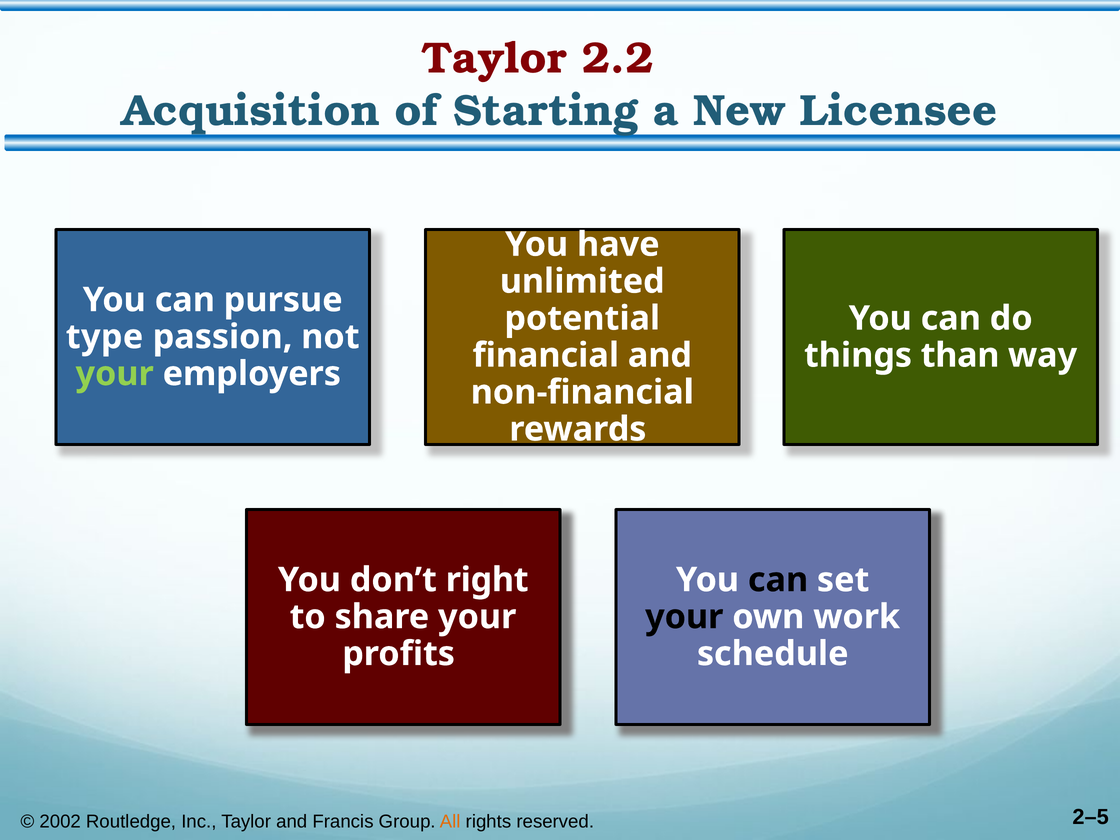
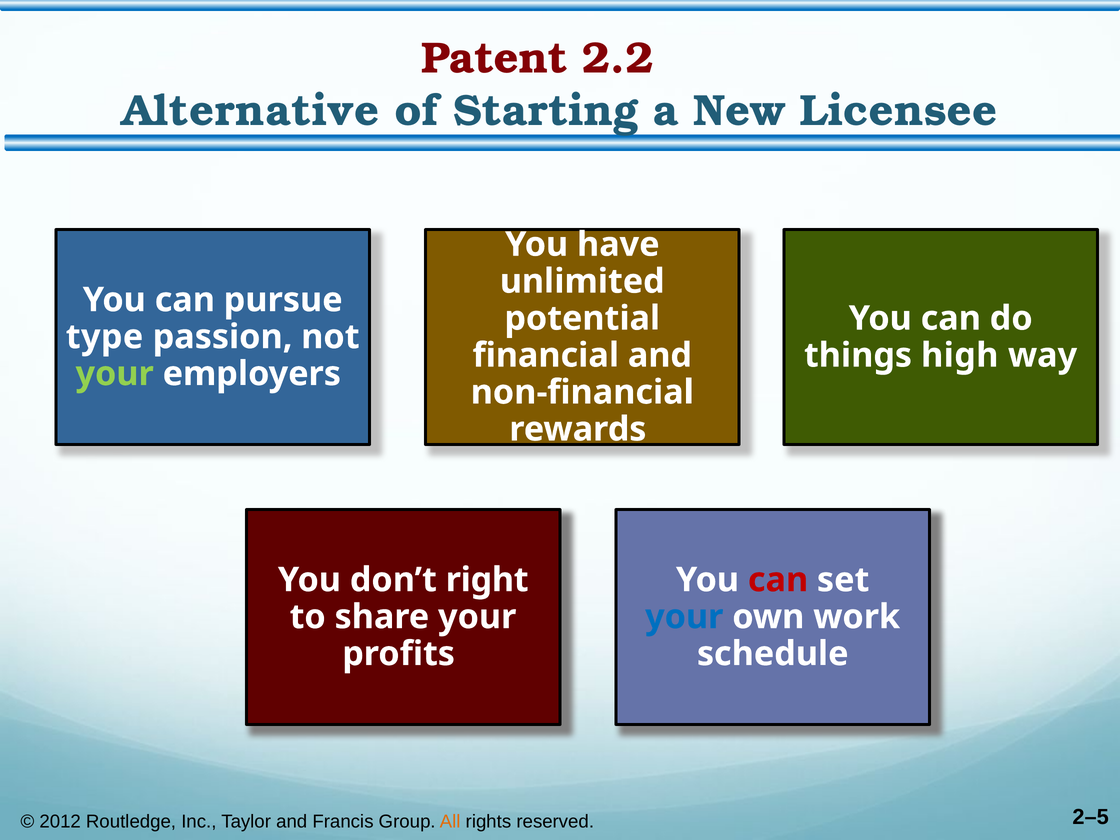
Taylor at (494, 58): Taylor -> Patent
Acquisition: Acquisition -> Alternative
than: than -> high
can at (778, 580) colour: black -> red
your at (684, 617) colour: black -> blue
2002: 2002 -> 2012
